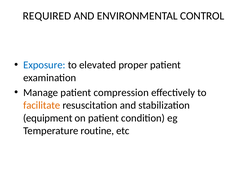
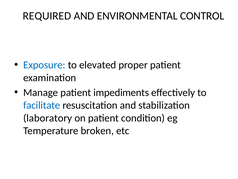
compression: compression -> impediments
facilitate colour: orange -> blue
equipment: equipment -> laboratory
routine: routine -> broken
